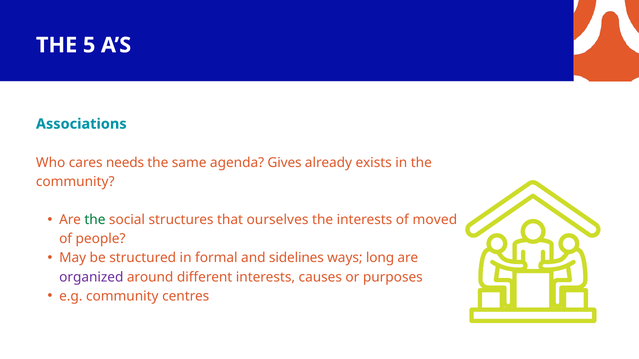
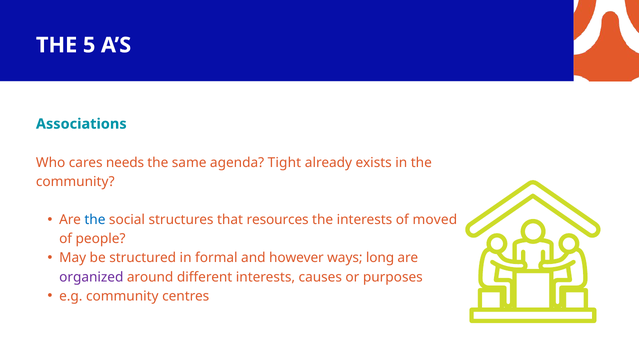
Gives: Gives -> Tight
the at (95, 220) colour: green -> blue
ourselves: ourselves -> resources
sidelines: sidelines -> however
